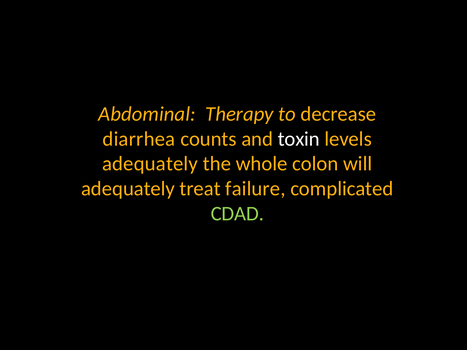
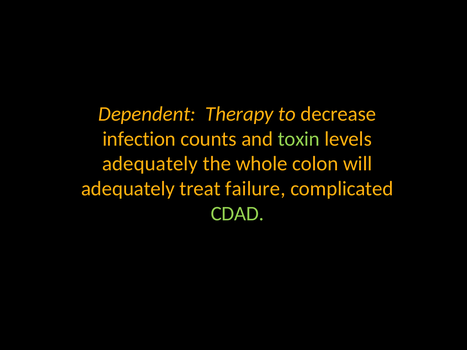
Abdominal: Abdominal -> Dependent
diarrhea: diarrhea -> infection
toxin colour: white -> light green
